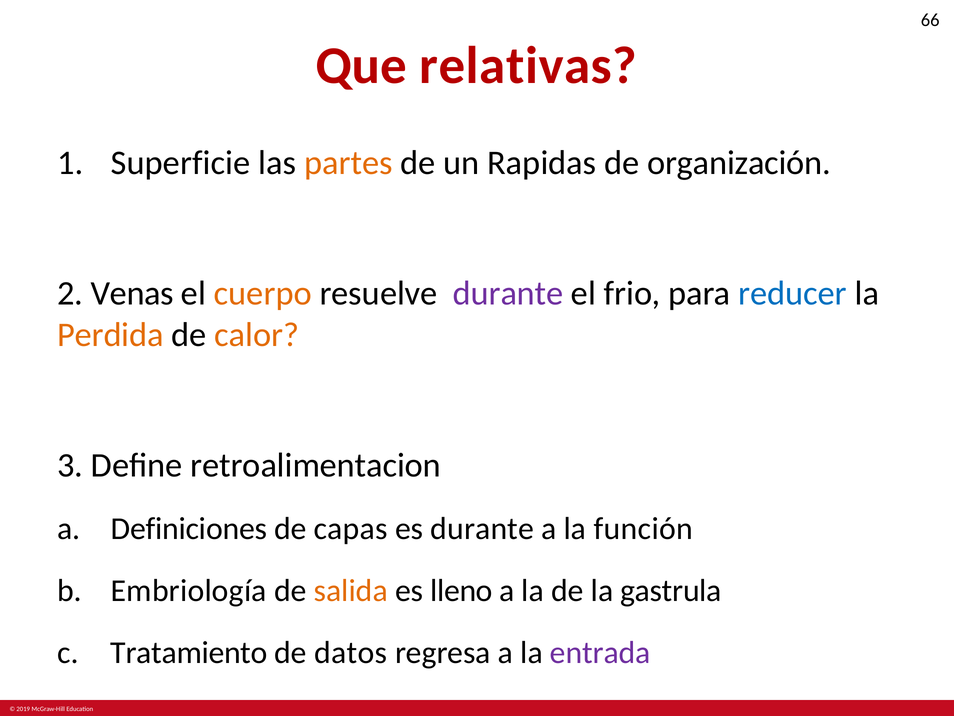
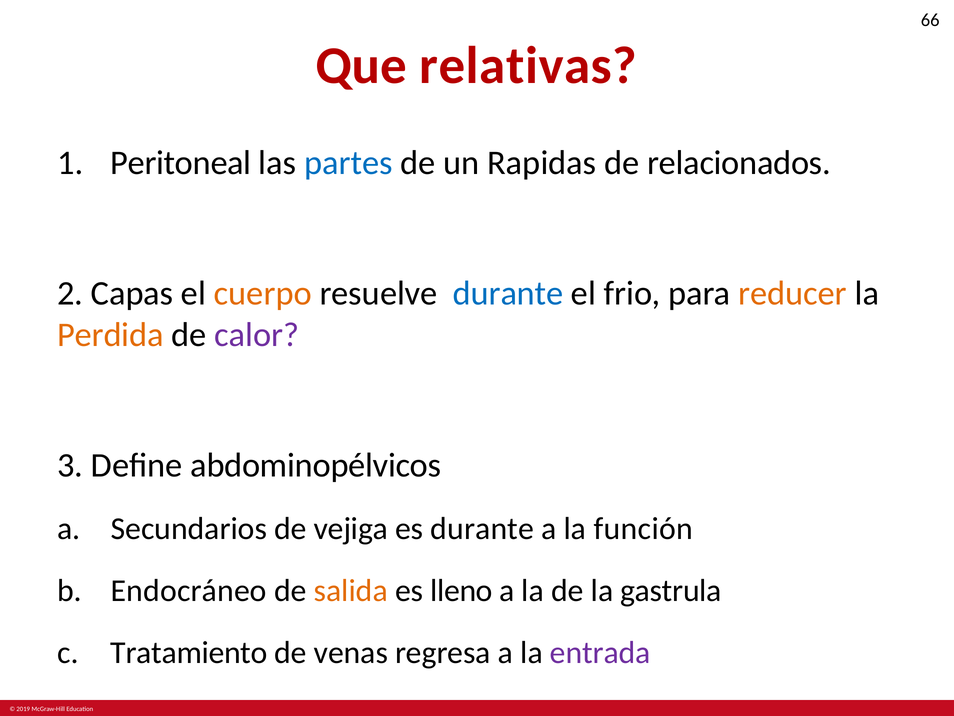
Superficie: Superficie -> Peritoneal
partes colour: orange -> blue
organización: organización -> relacionados
Venas: Venas -> Capas
durante at (508, 293) colour: purple -> blue
reducer colour: blue -> orange
calor colour: orange -> purple
retroalimentacion: retroalimentacion -> abdominopélvicos
Definiciones: Definiciones -> Secundarios
capas: capas -> vejiga
Embriología: Embriología -> Endocráneo
datos: datos -> venas
